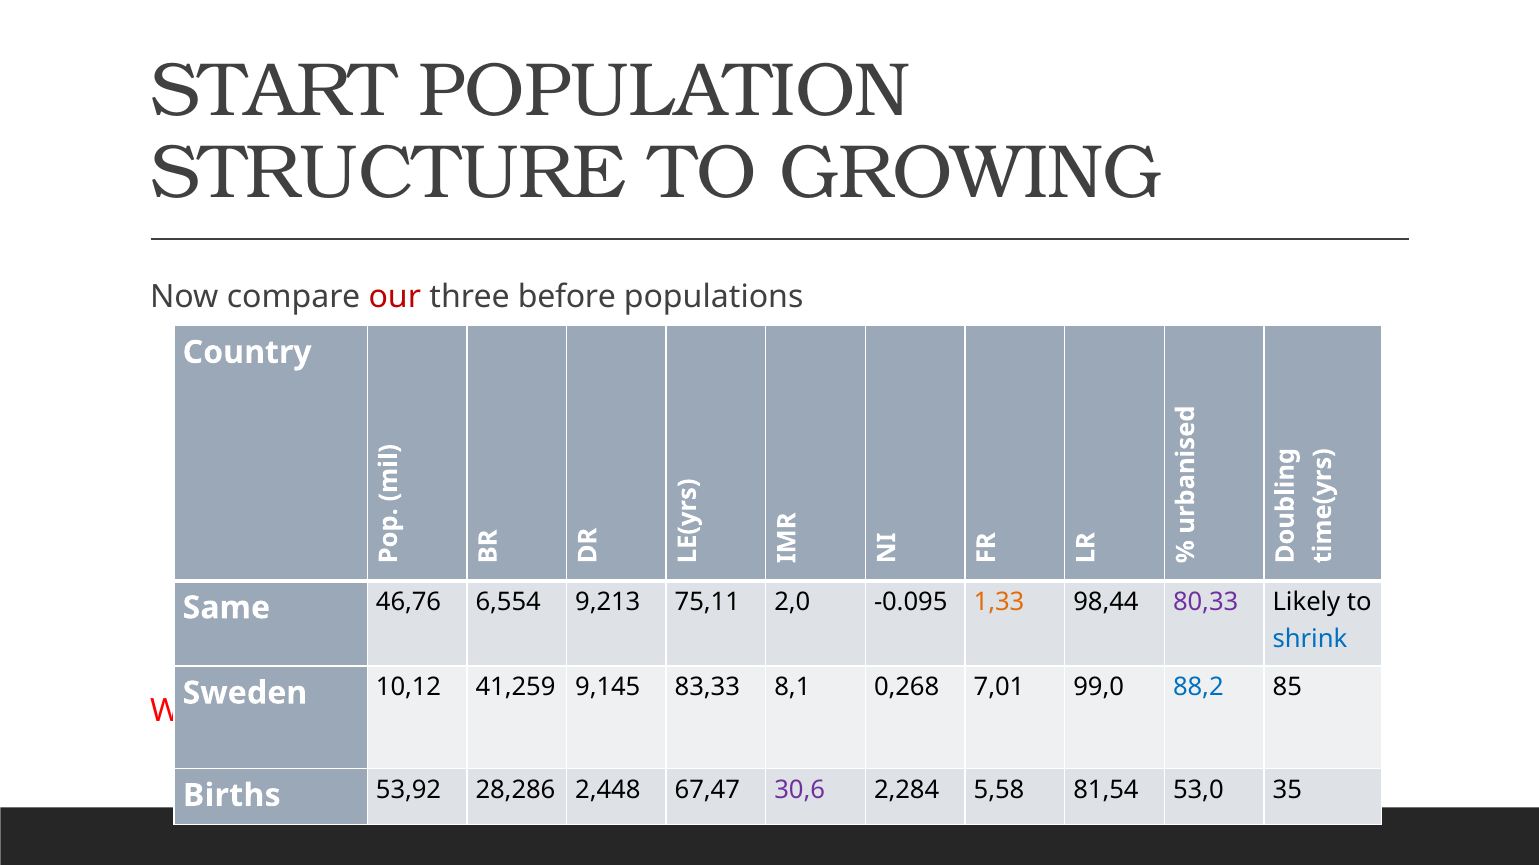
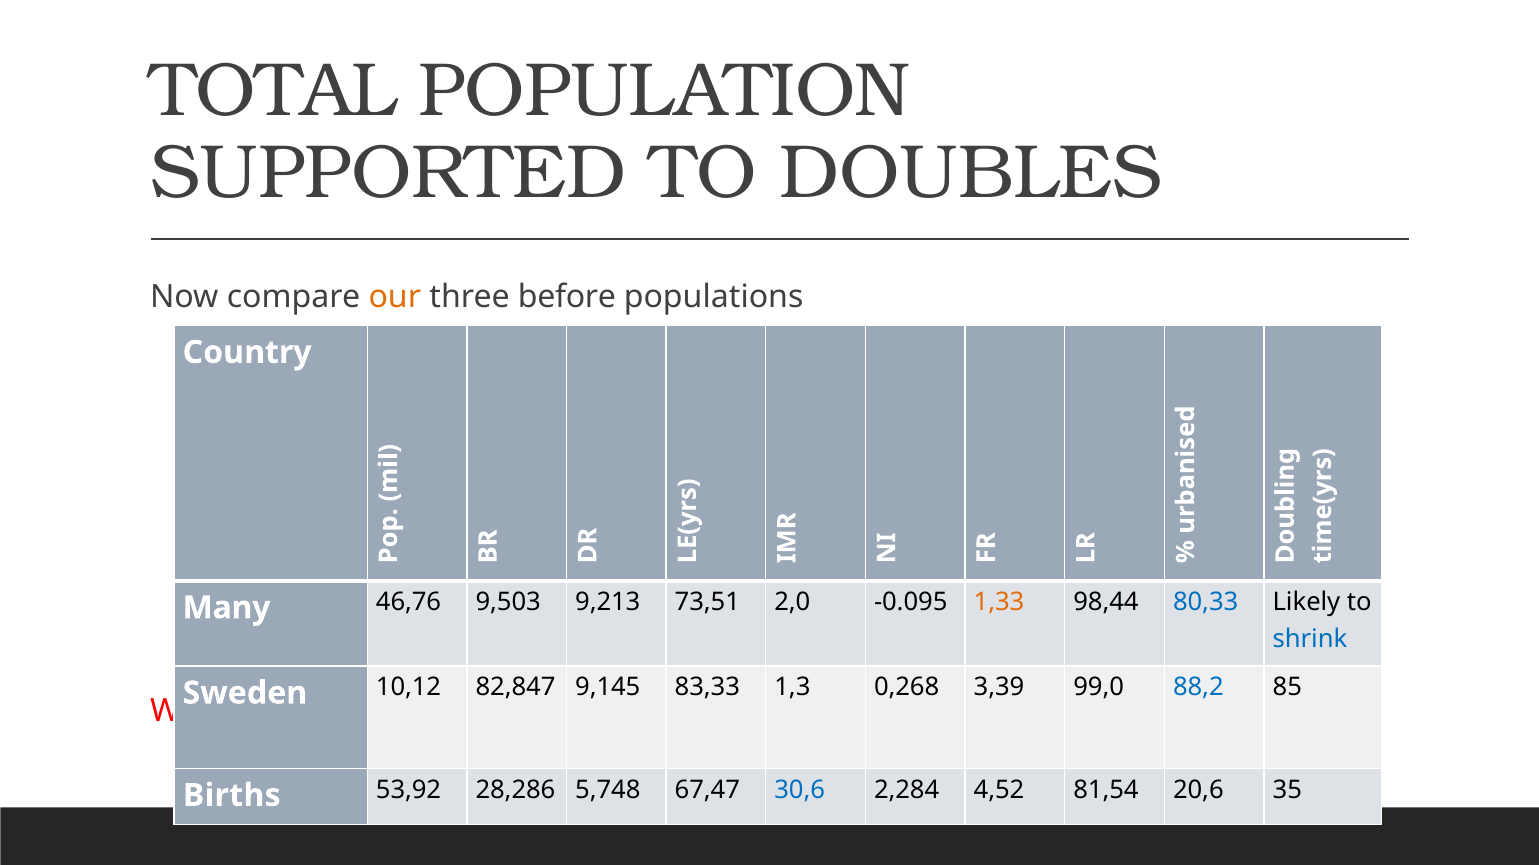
START: START -> TOTAL
STRUCTURE: STRUCTURE -> SUPPORTED
GROWING: GROWING -> DOUBLES
our colour: red -> orange
Same: Same -> Many
6,554: 6,554 -> 9,503
75,11: 75,11 -> 73,51
80,33 colour: purple -> blue
41,259: 41,259 -> 82,847
8,1: 8,1 -> 1,3
7,01: 7,01 -> 3,39
2,448: 2,448 -> 5,748
30,6 colour: purple -> blue
5,58: 5,58 -> 4,52
53,0: 53,0 -> 20,6
